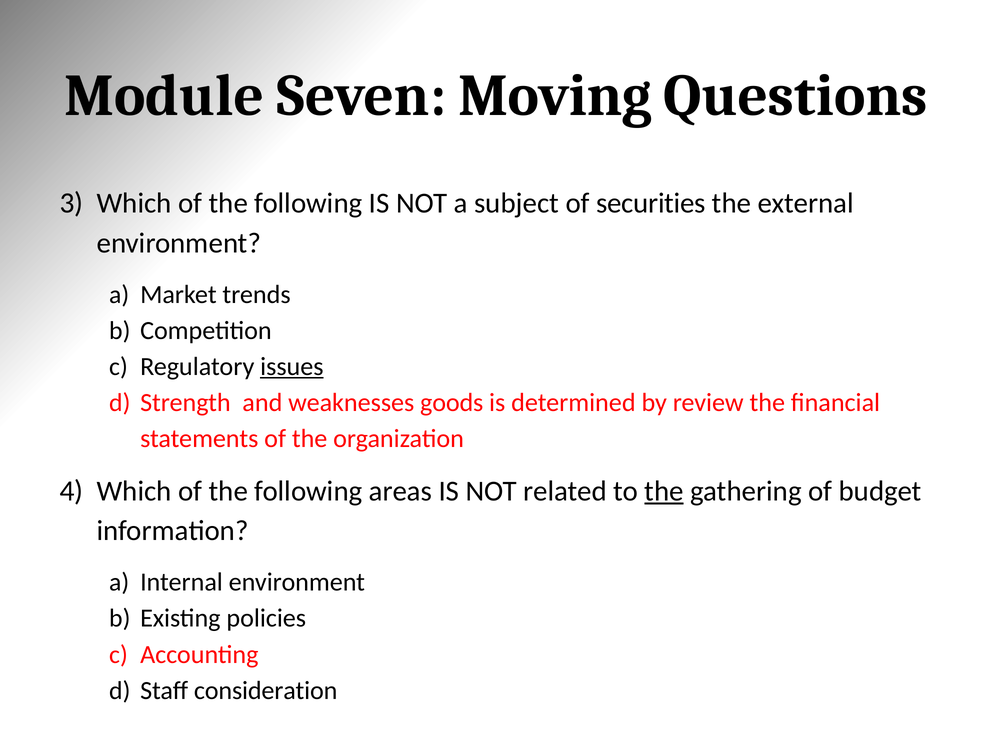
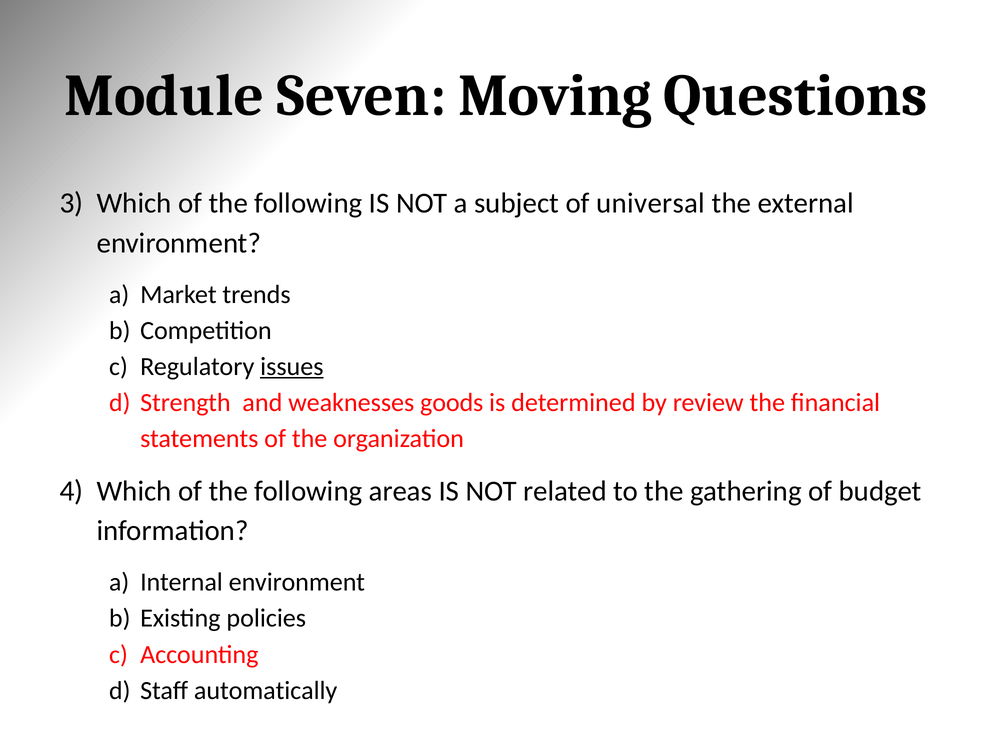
securities: securities -> universal
the at (664, 491) underline: present -> none
consideration: consideration -> automatically
